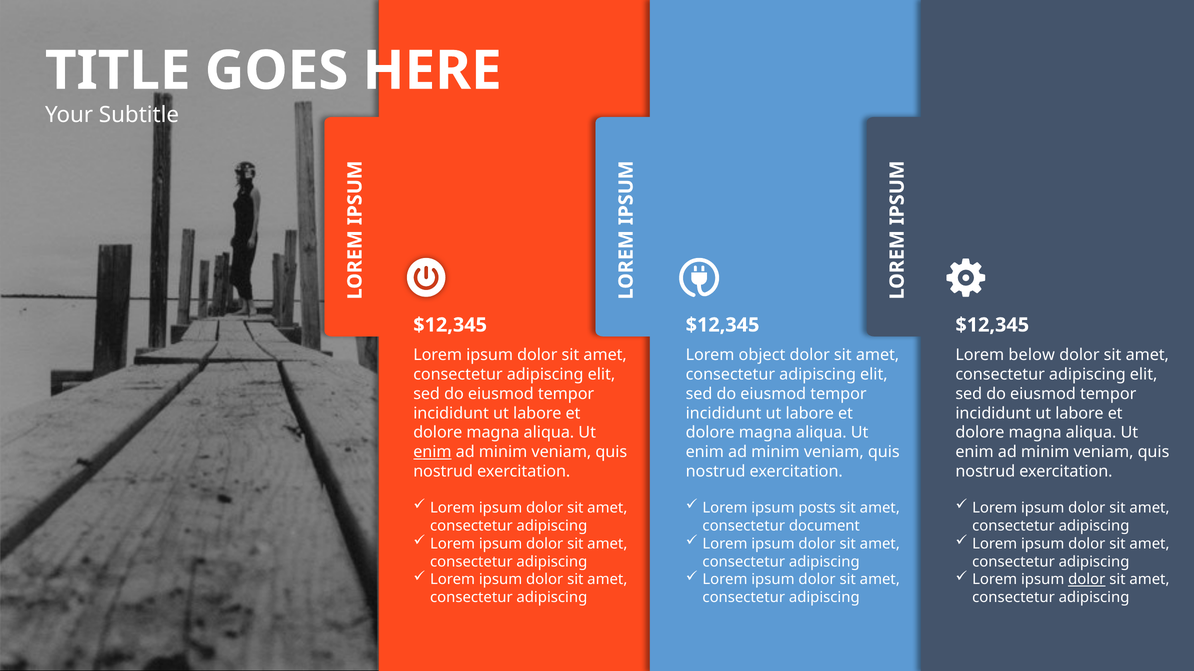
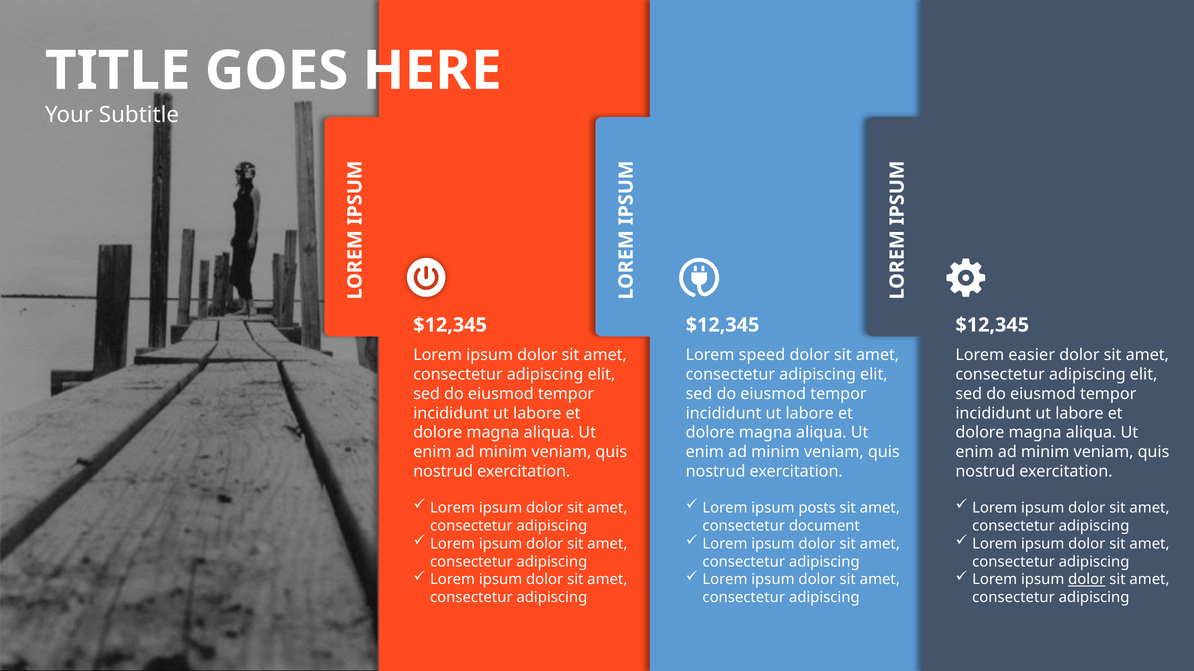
object: object -> speed
below: below -> easier
enim at (432, 452) underline: present -> none
